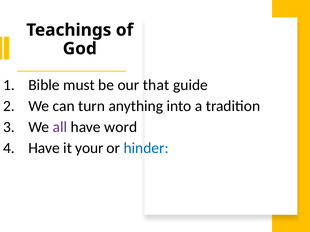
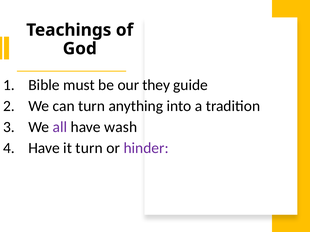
that: that -> they
word: word -> wash
it your: your -> turn
hinder colour: blue -> purple
